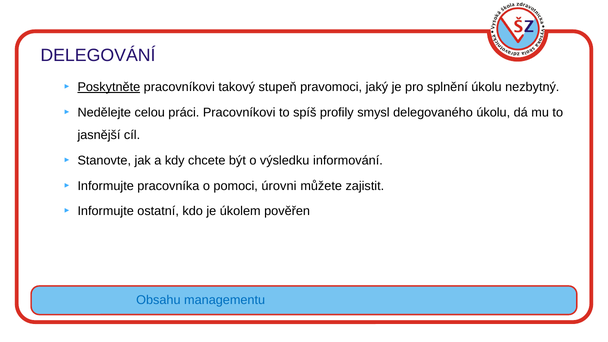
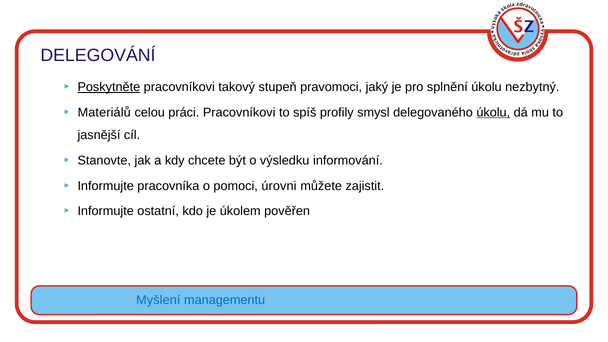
Nedělejte: Nedělejte -> Materiálů
úkolu at (493, 112) underline: none -> present
Obsahu: Obsahu -> Myšlení
